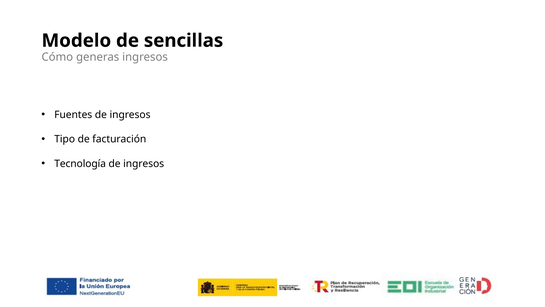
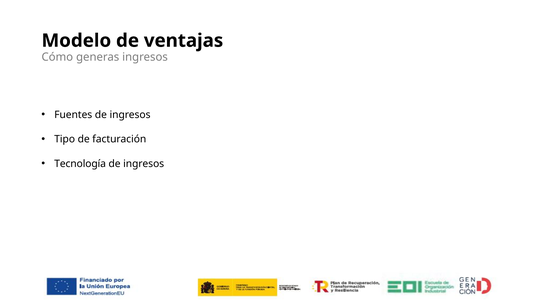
sencillas: sencillas -> ventajas
